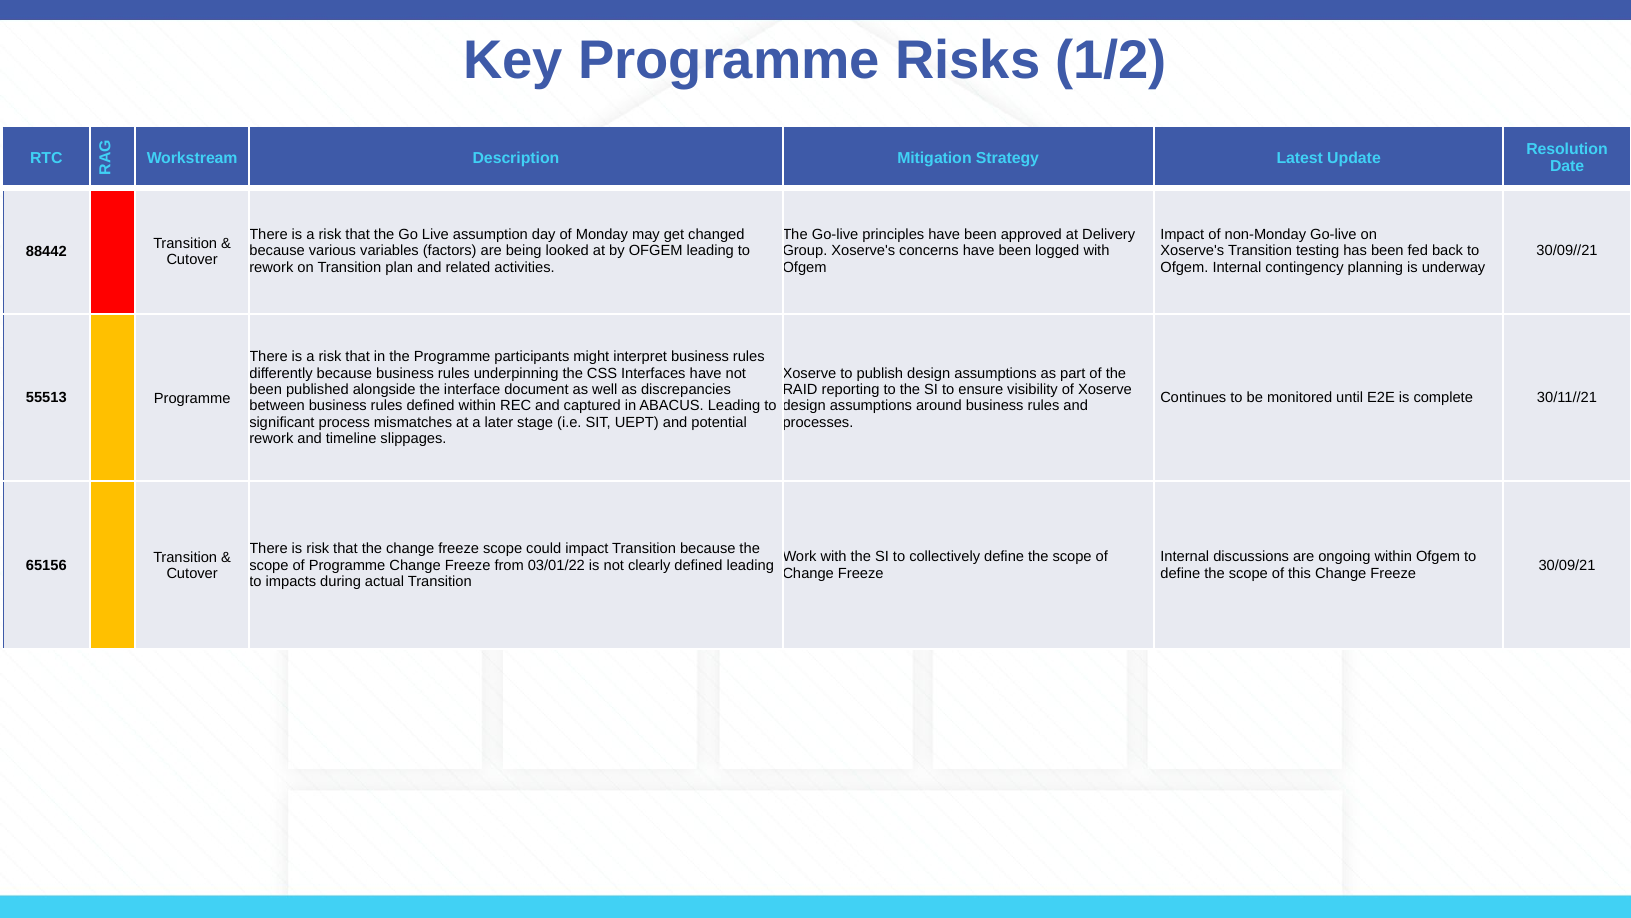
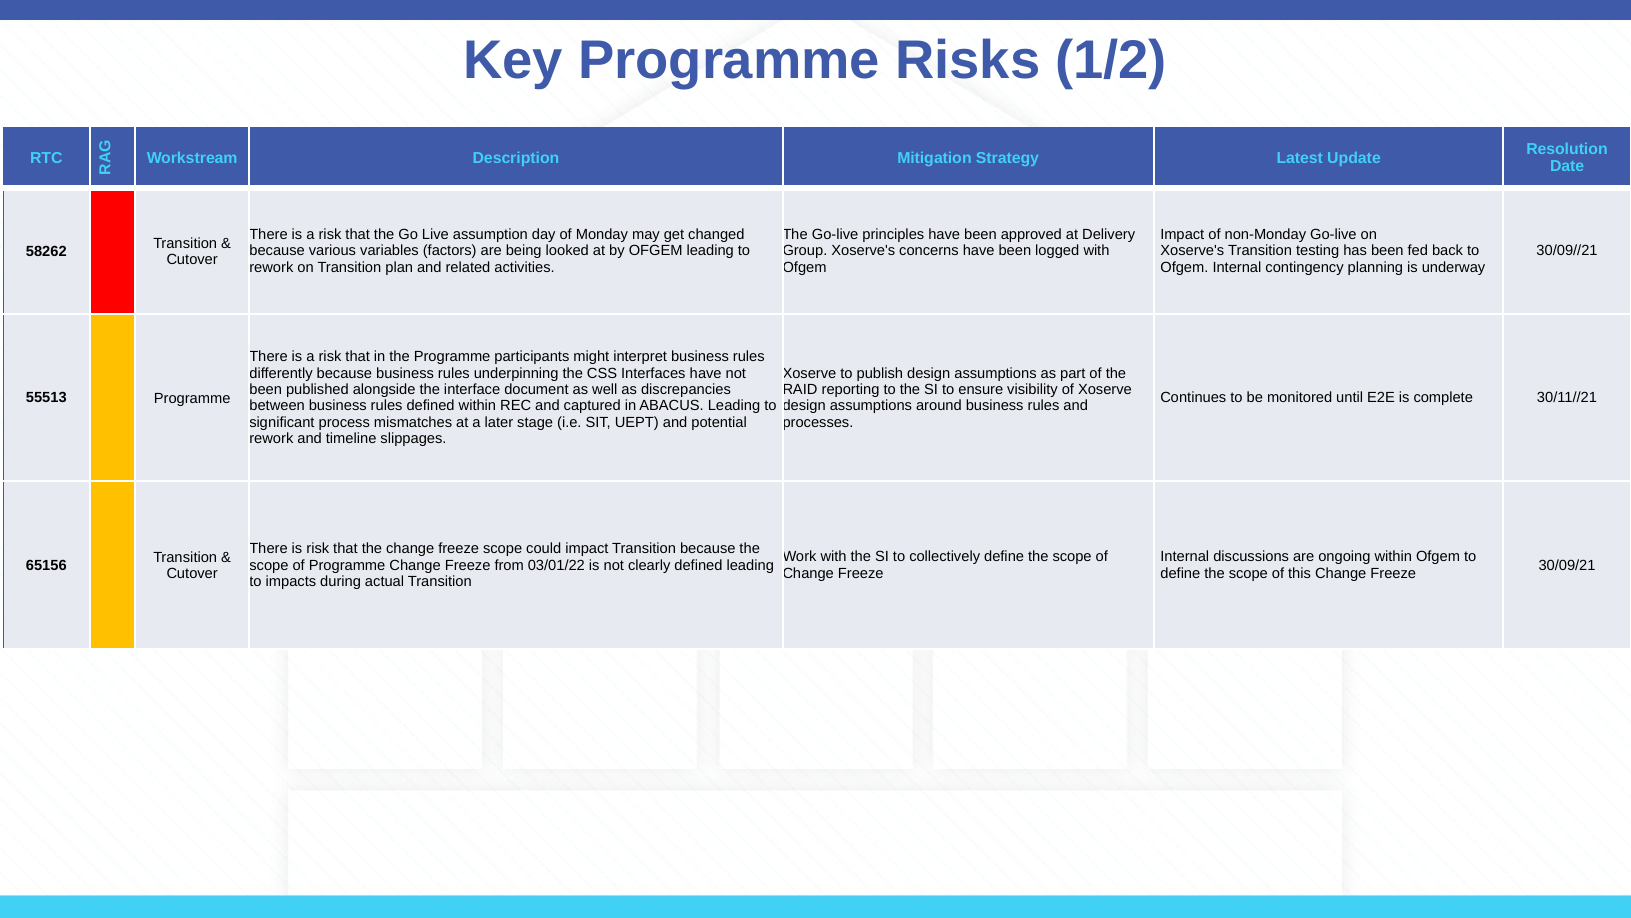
88442: 88442 -> 58262
